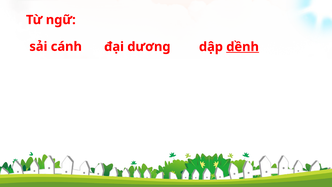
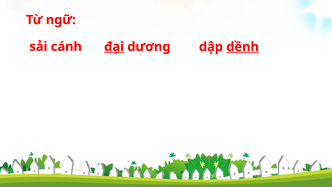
đại underline: none -> present
